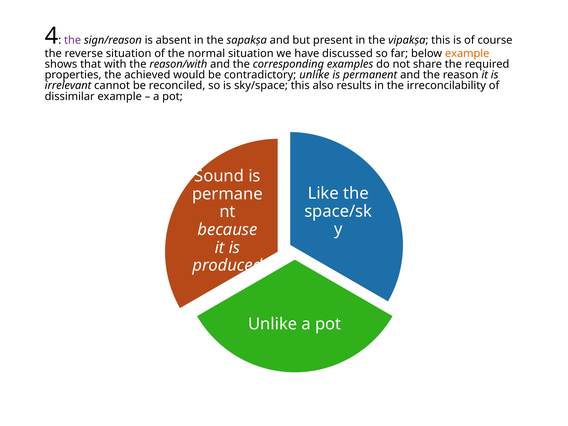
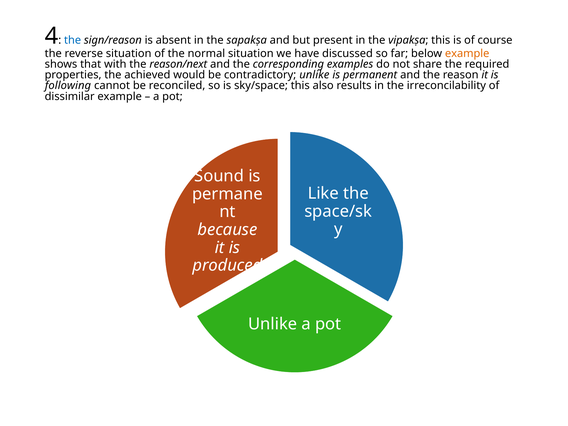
the at (73, 40) colour: purple -> blue
reason/with: reason/with -> reason/next
irrelevant: irrelevant -> following
